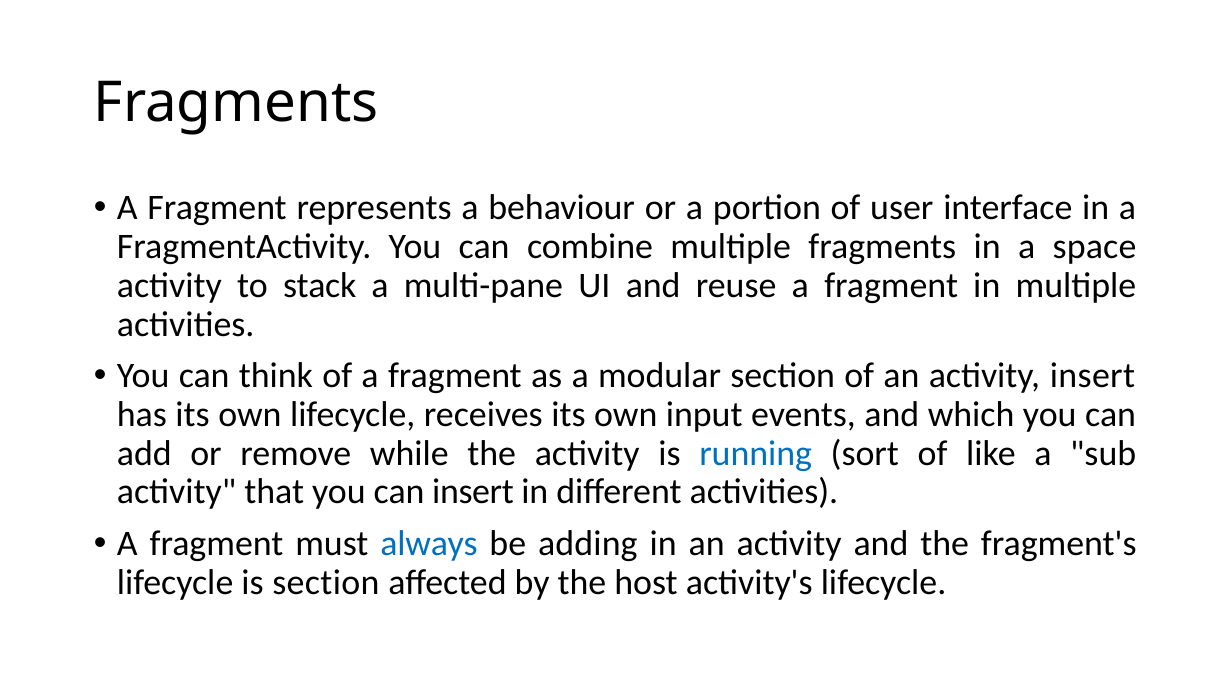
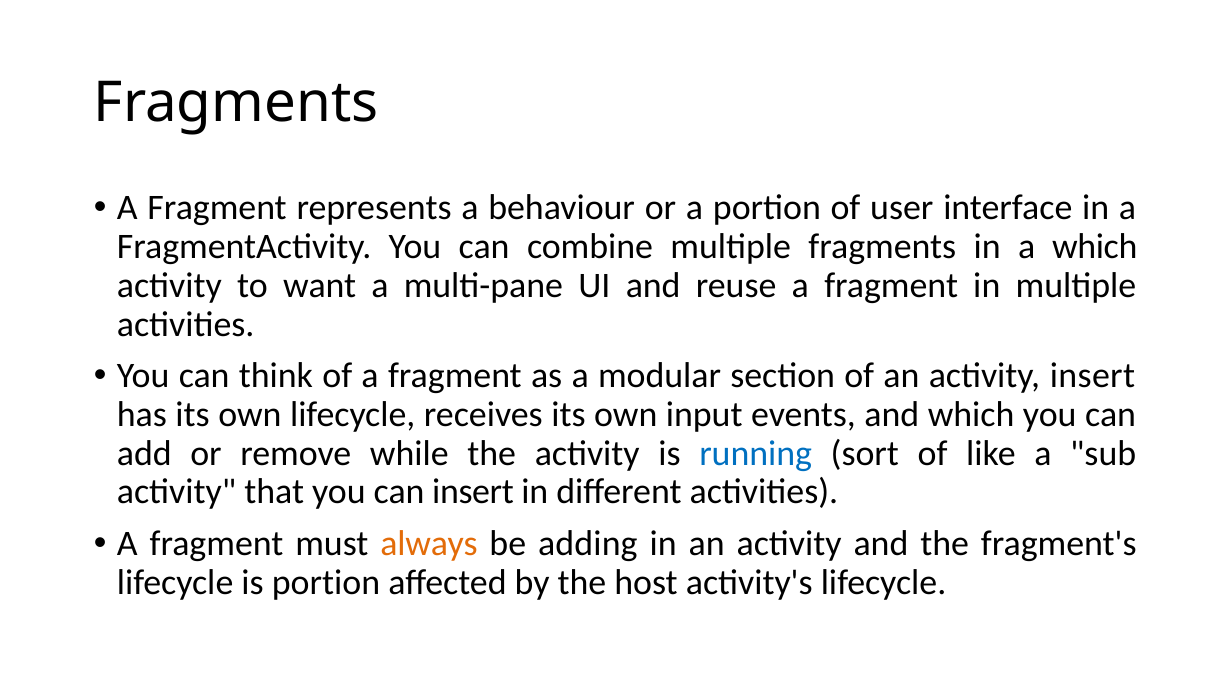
a space: space -> which
stack: stack -> want
always colour: blue -> orange
is section: section -> portion
